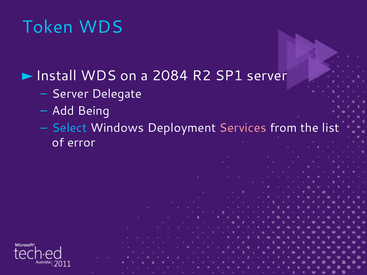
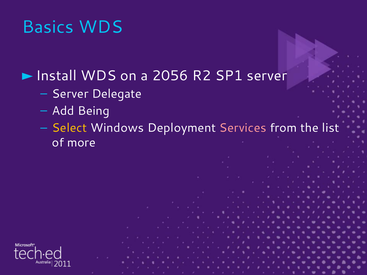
Token: Token -> Basics
2084: 2084 -> 2056
Select colour: light blue -> yellow
error: error -> more
